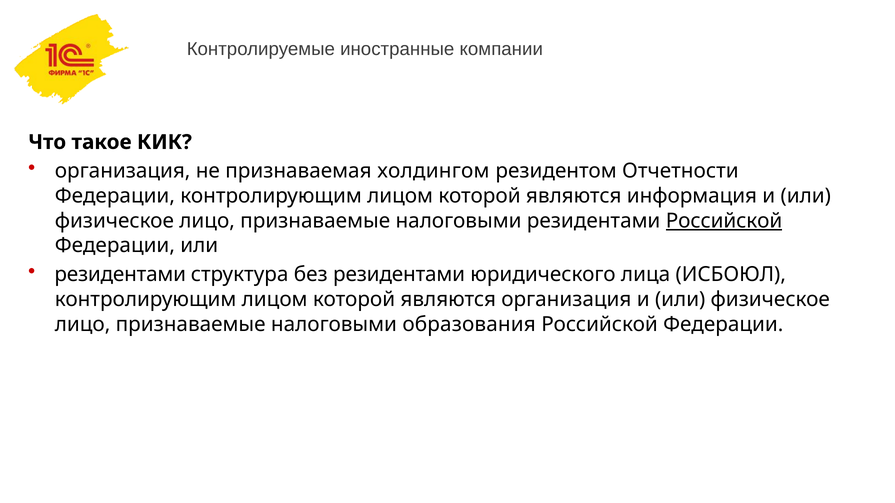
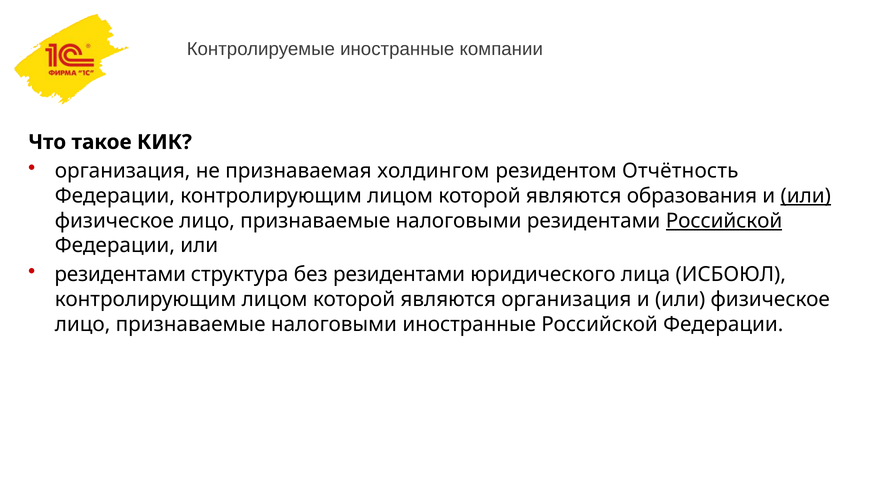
Отчетности: Отчетности -> Отчётность
информация: информация -> образования
или at (806, 196) underline: none -> present
налоговыми образования: образования -> иностранные
